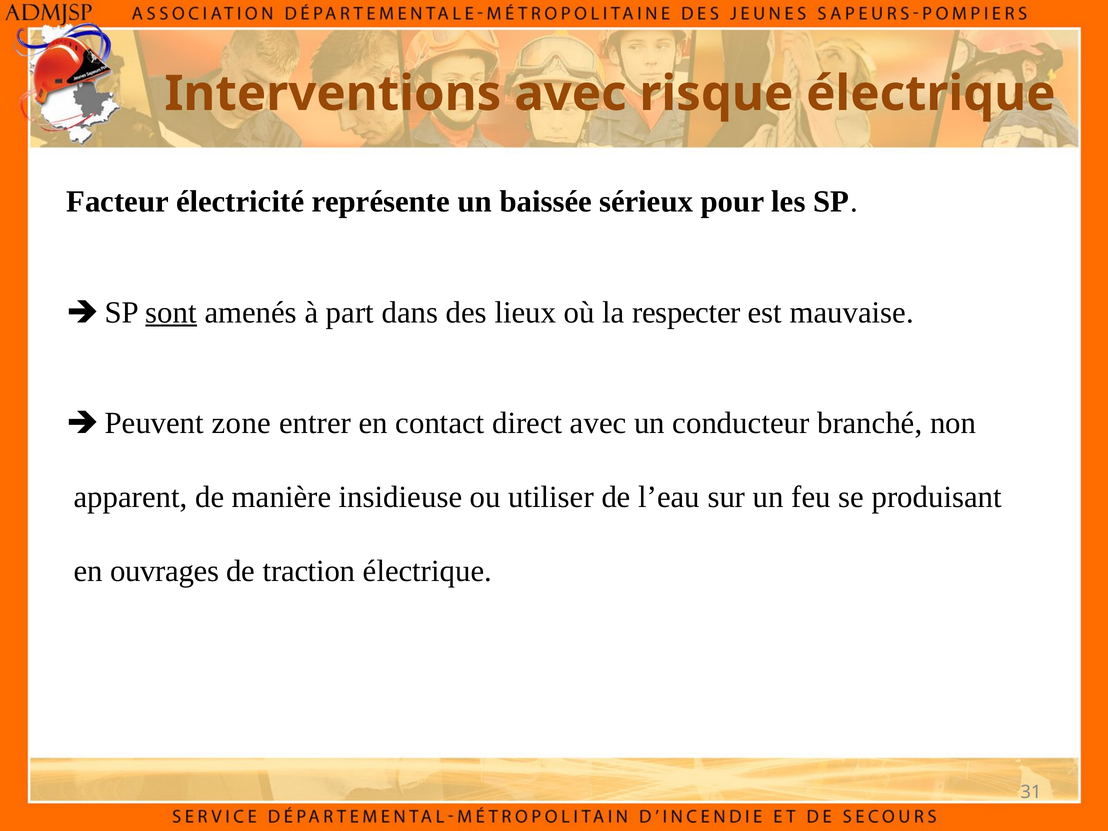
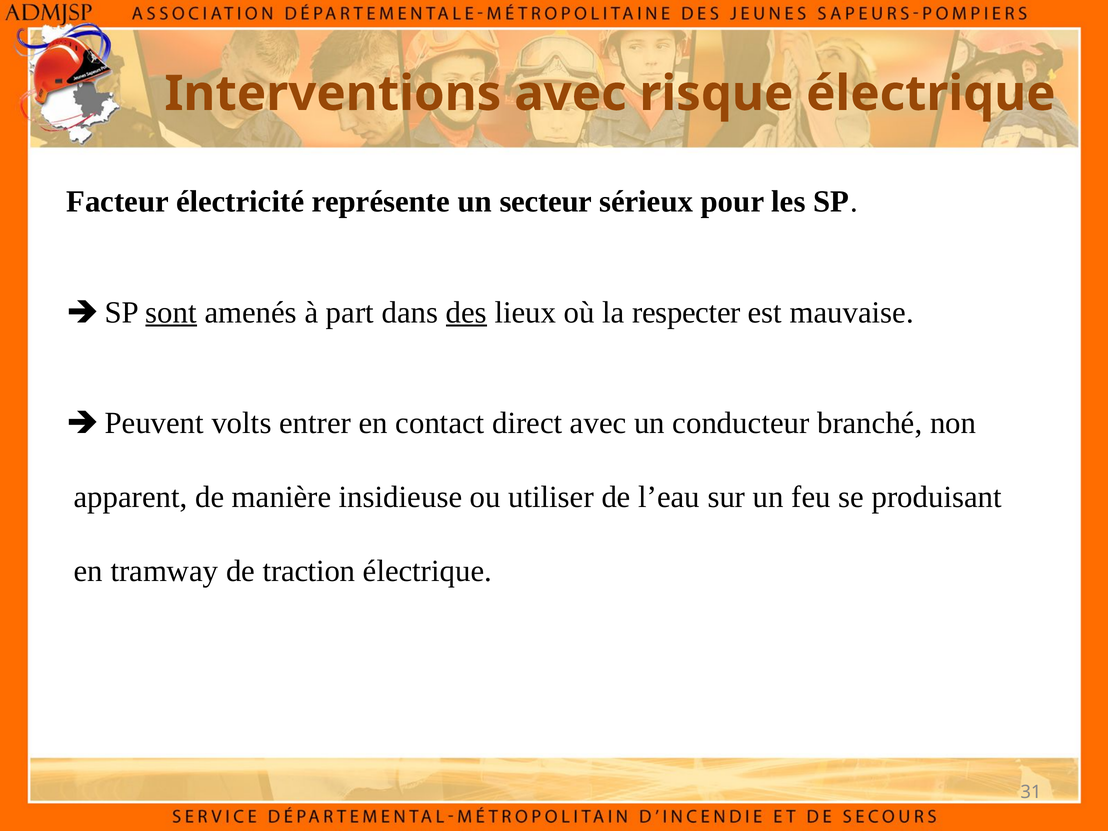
baissée: baissée -> secteur
des underline: none -> present
zone: zone -> volts
ouvrages: ouvrages -> tramway
